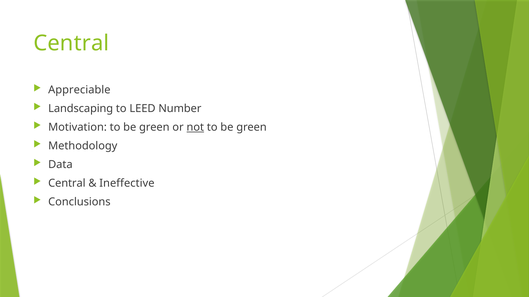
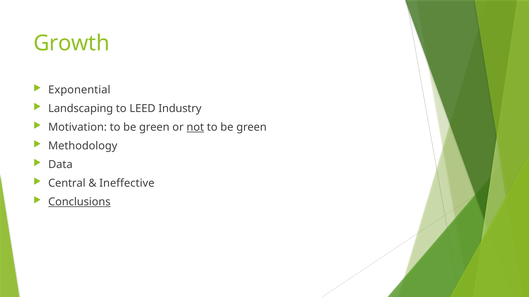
Central at (71, 43): Central -> Growth
Appreciable: Appreciable -> Exponential
Number: Number -> Industry
Conclusions underline: none -> present
